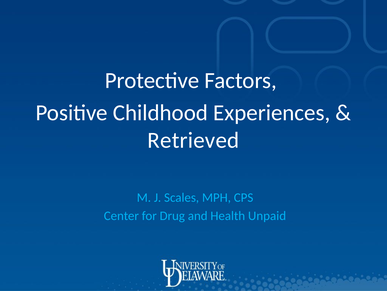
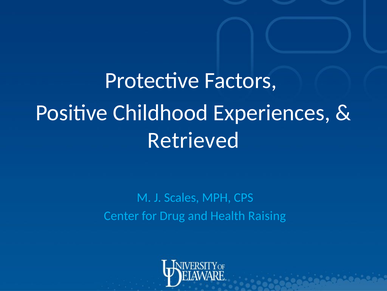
Unpaid: Unpaid -> Raising
